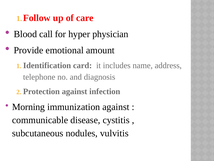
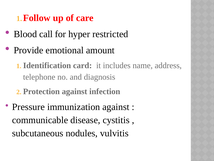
physician: physician -> restricted
Morning: Morning -> Pressure
